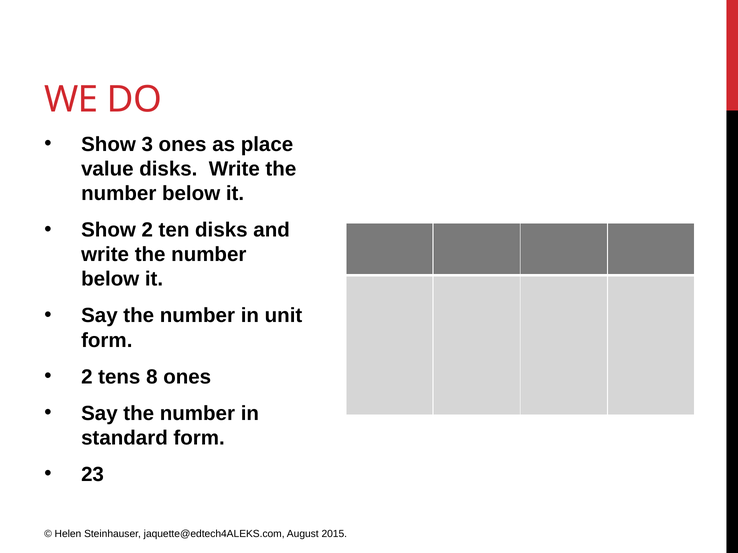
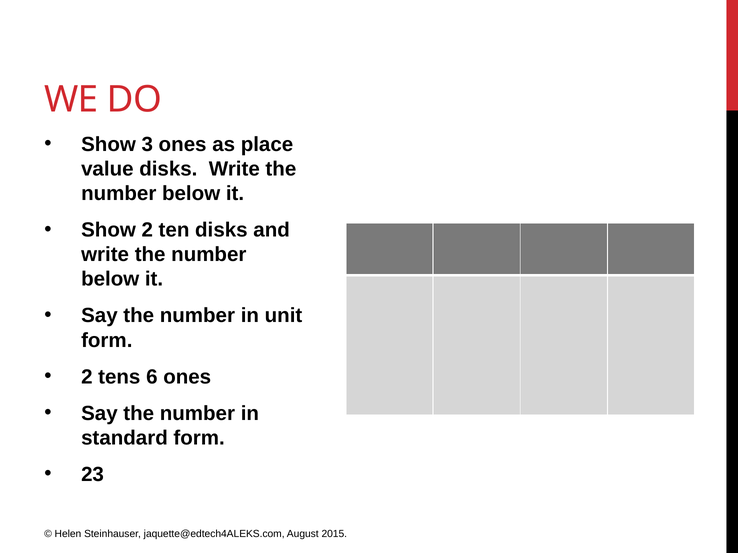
8: 8 -> 6
